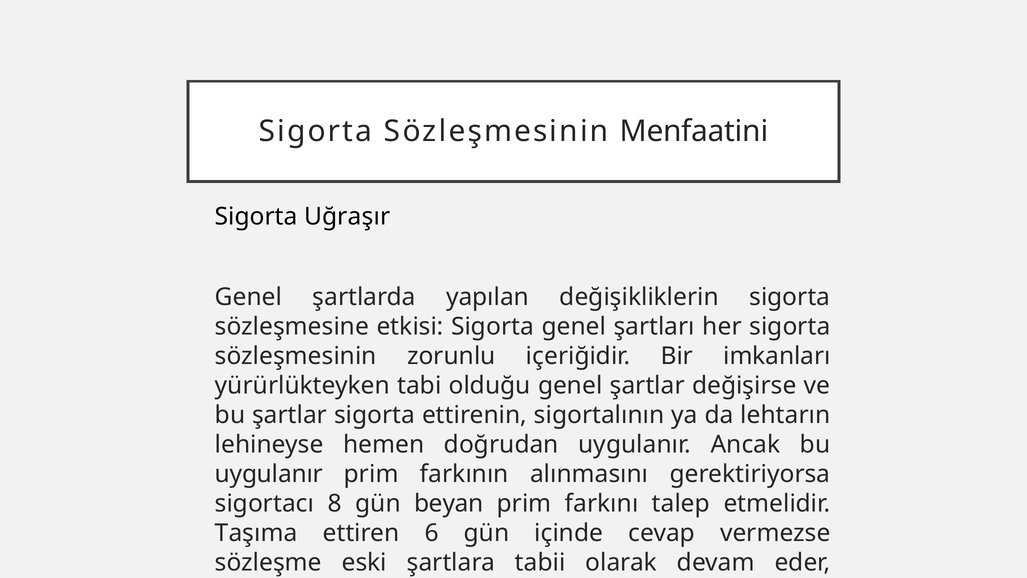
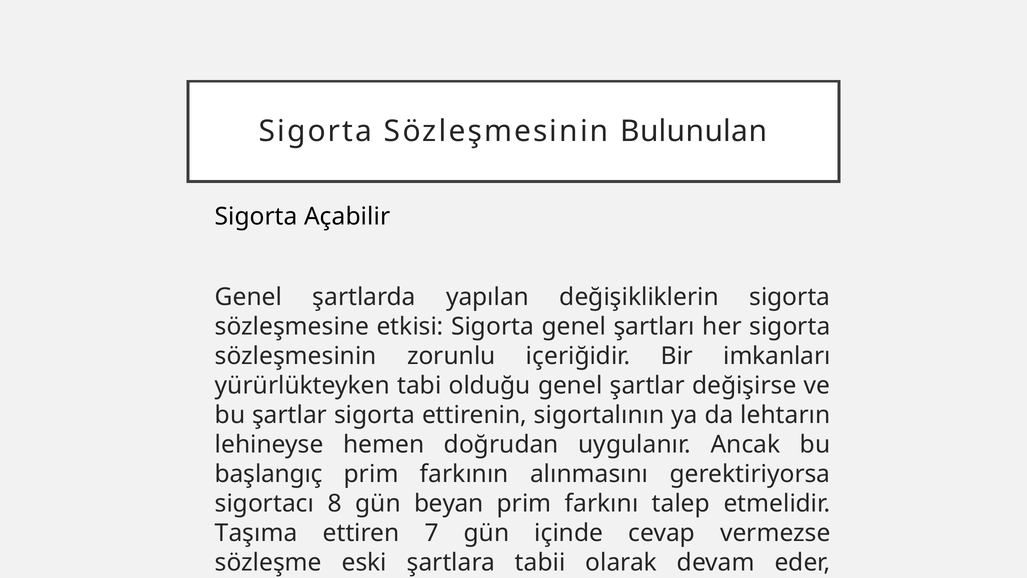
Menfaatini: Menfaatini -> Bulunulan
Uğraşır: Uğraşır -> Açabilir
uygulanır at (269, 474): uygulanır -> başlangıç
6: 6 -> 7
